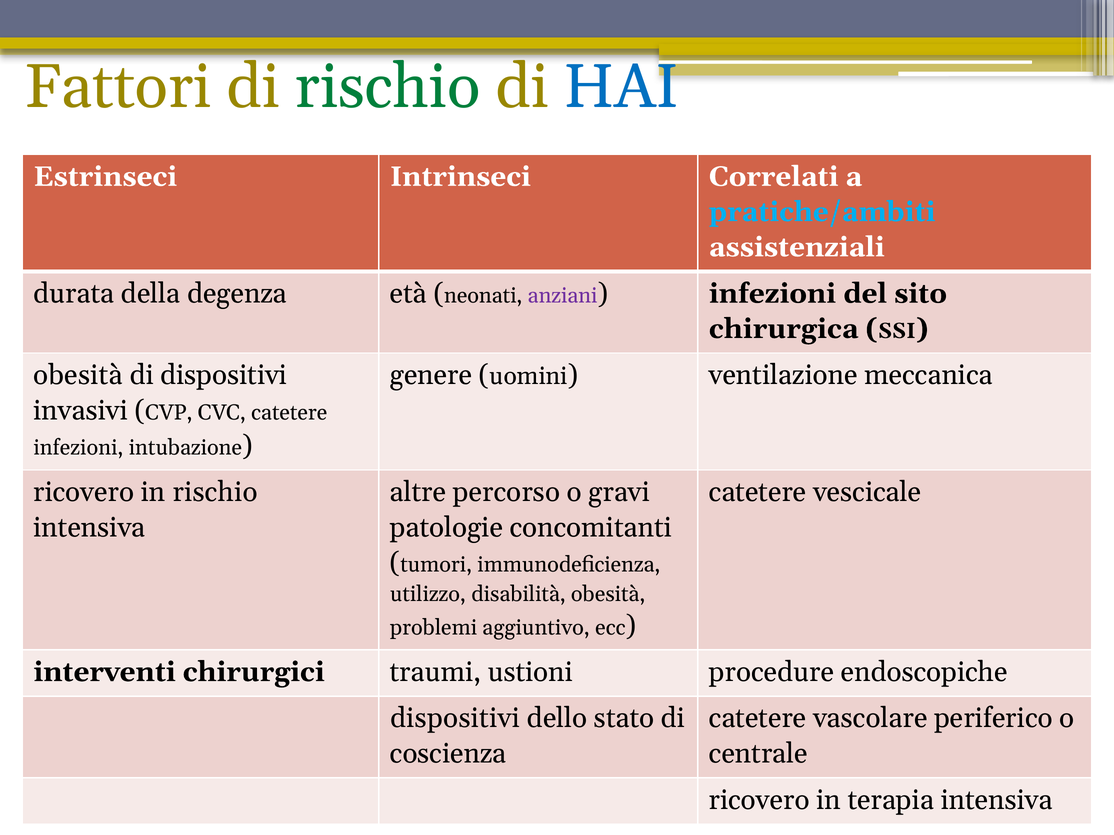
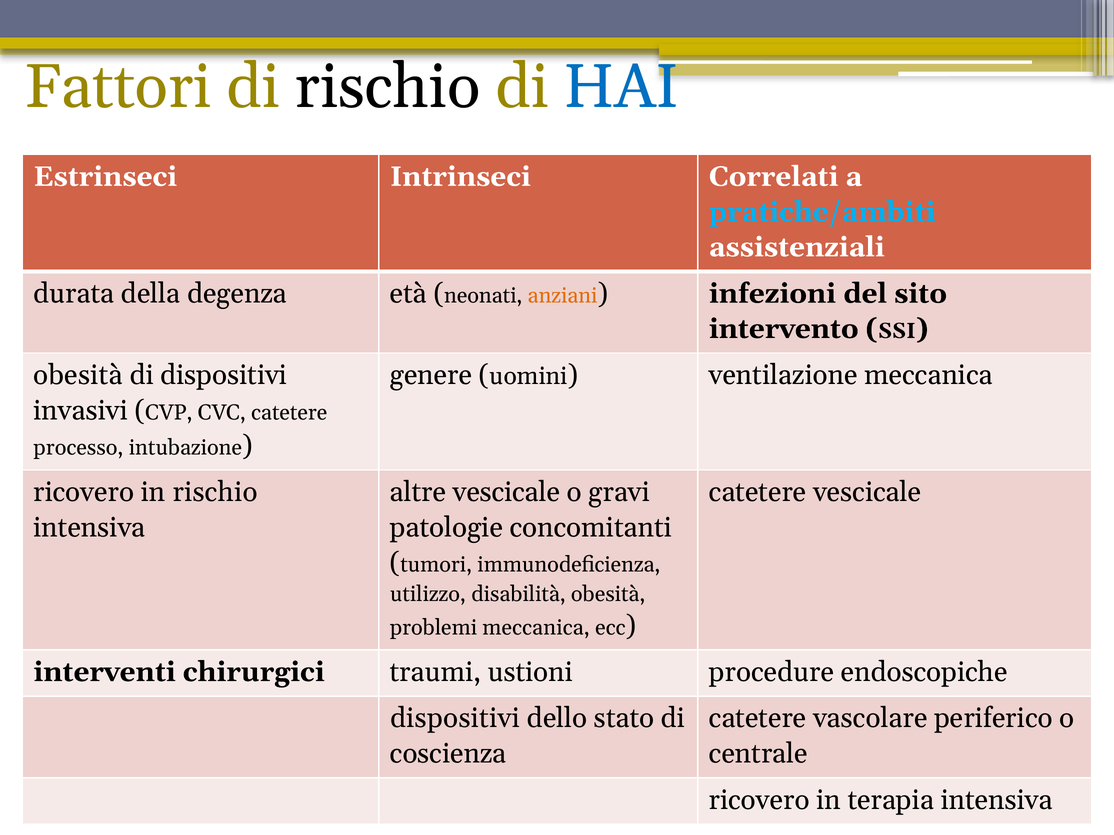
rischio at (388, 87) colour: green -> black
anziani colour: purple -> orange
chirurgica: chirurgica -> intervento
infezioni at (78, 448): infezioni -> processo
altre percorso: percorso -> vescicale
problemi aggiuntivo: aggiuntivo -> meccanica
